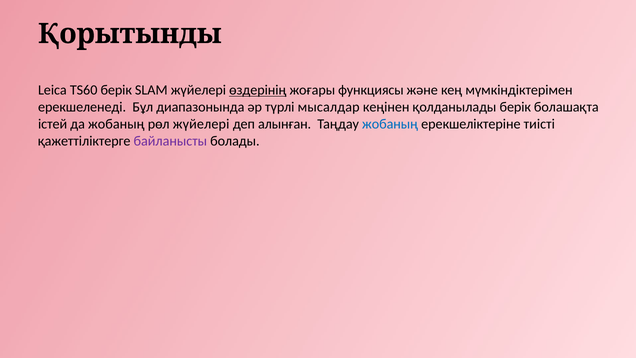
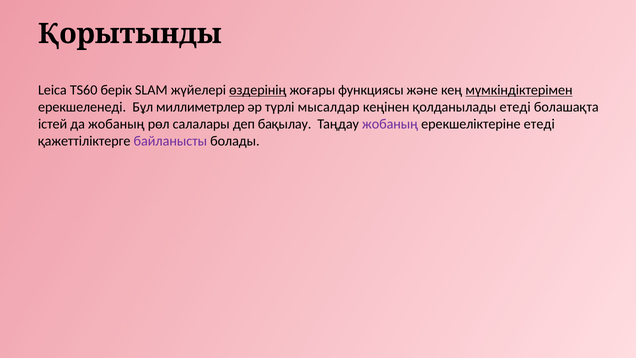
мүмкіндіктерімен underline: none -> present
диапазонында: диапазонында -> миллиметрлер
қолданылады берік: берік -> етеді
рөл жүйелері: жүйелері -> салалары
алынған: алынған -> бақылау
жобаның at (390, 124) colour: blue -> purple
ерекшеліктеріне тиісті: тиісті -> етеді
